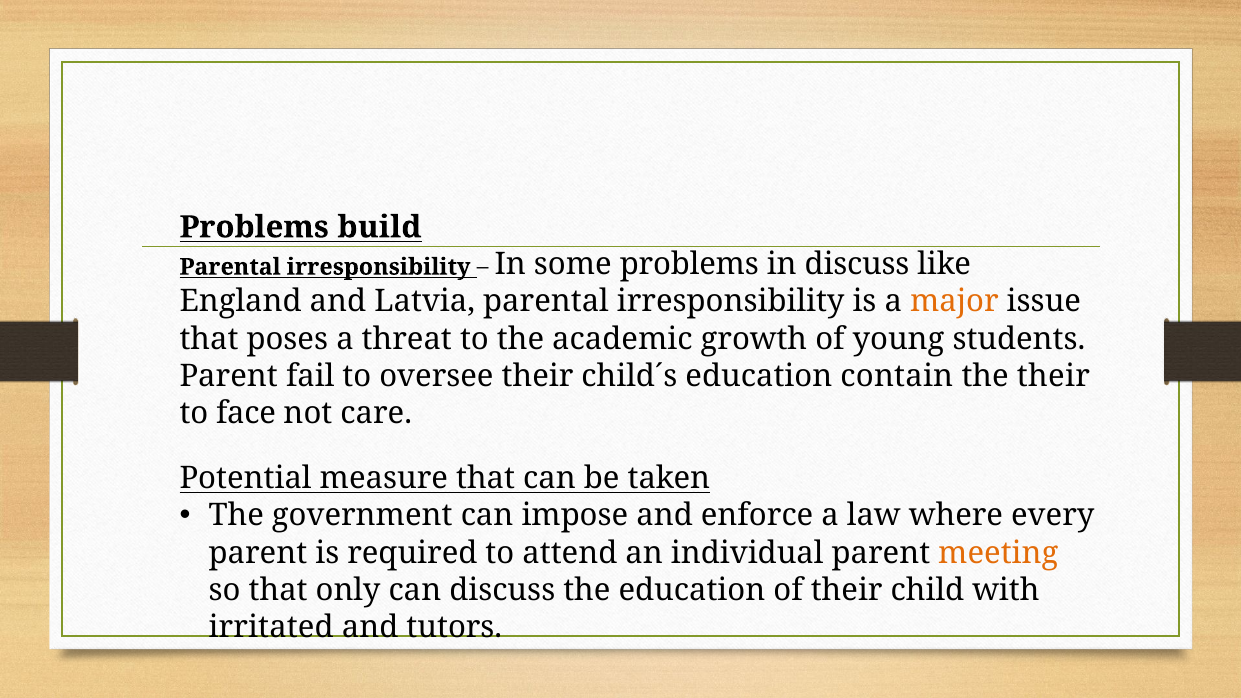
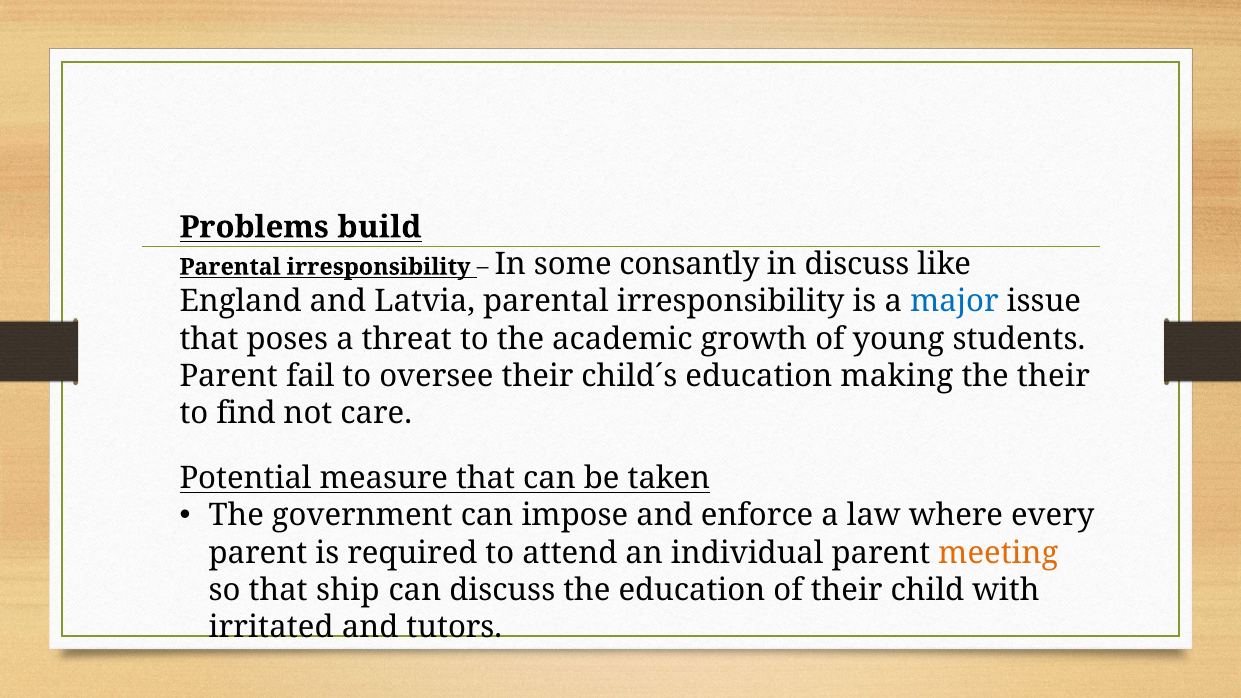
some problems: problems -> consantly
major colour: orange -> blue
contain: contain -> making
face: face -> find
only: only -> ship
